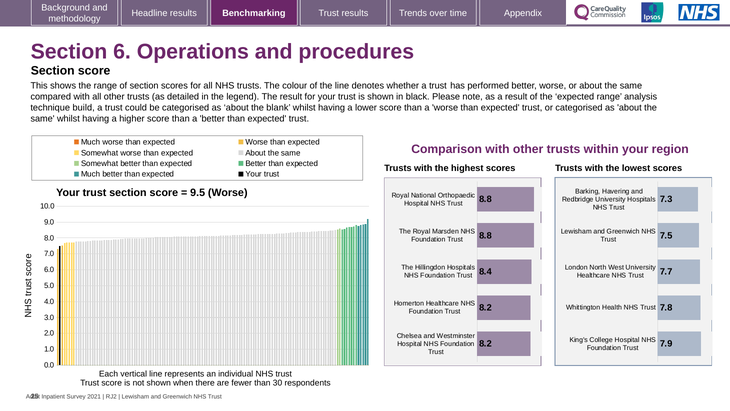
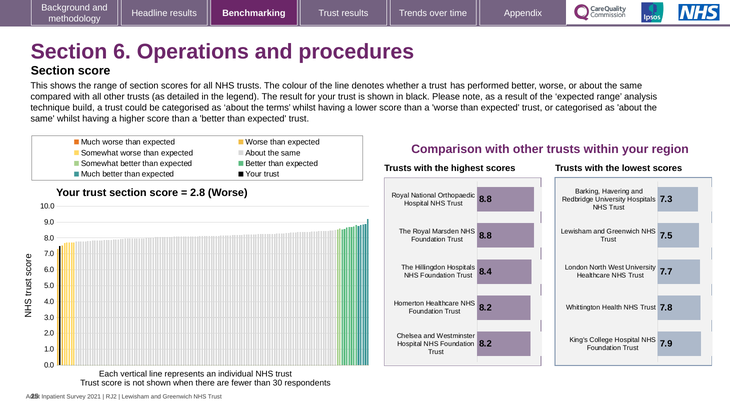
blank: blank -> terms
9.5: 9.5 -> 2.8
